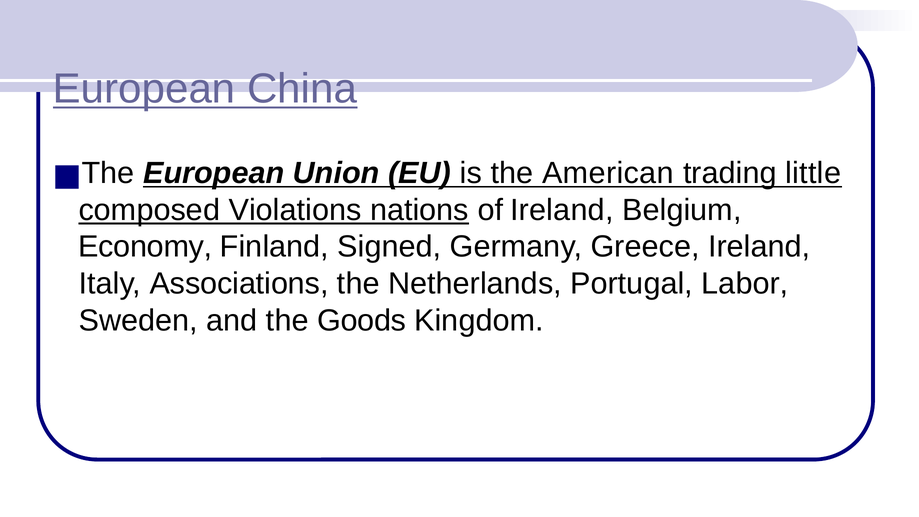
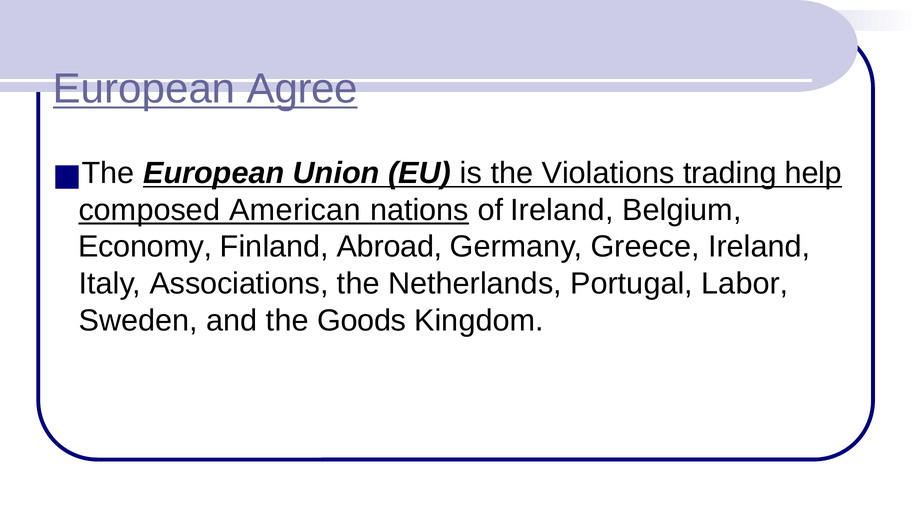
China: China -> Agree
American: American -> Violations
little: little -> help
Violations: Violations -> American
Signed: Signed -> Abroad
